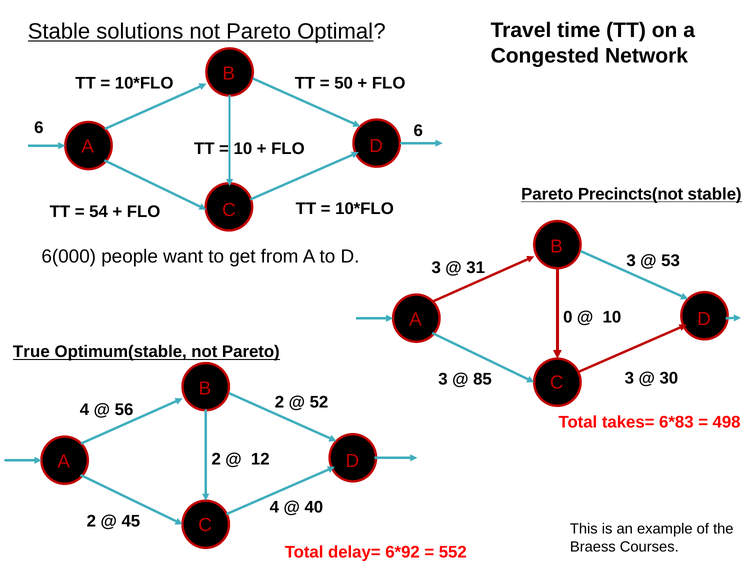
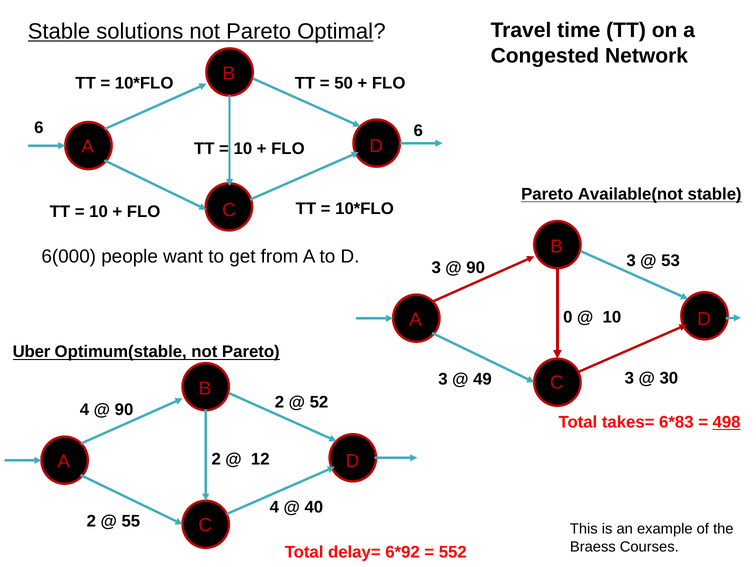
Precincts(not: Precincts(not -> Available(not
54 at (99, 211): 54 -> 10
31 at (476, 268): 31 -> 90
True: True -> Uber
85: 85 -> 49
56 at (124, 410): 56 -> 90
498 underline: none -> present
45: 45 -> 55
